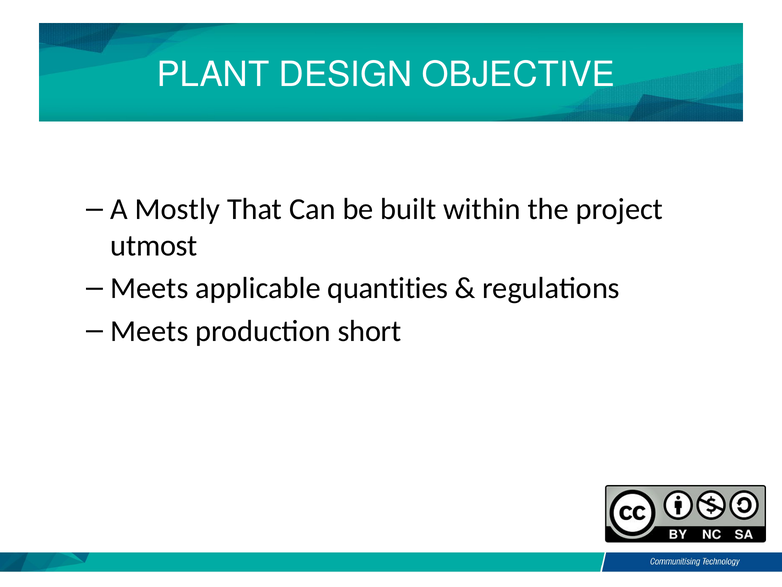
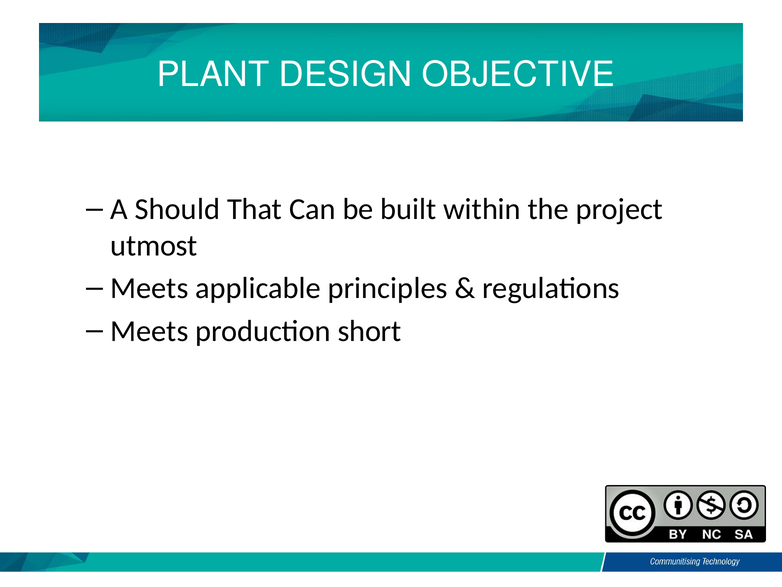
Mostly: Mostly -> Should
quantities: quantities -> principles
